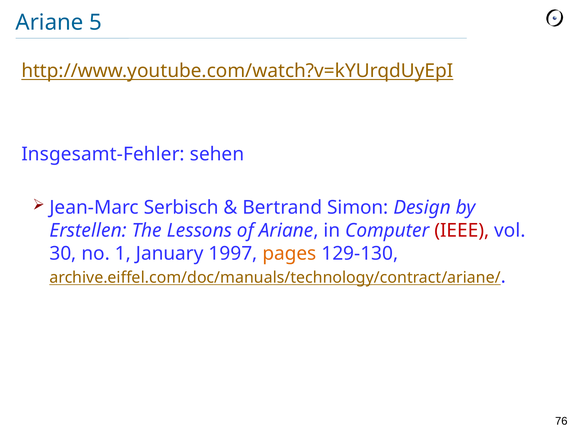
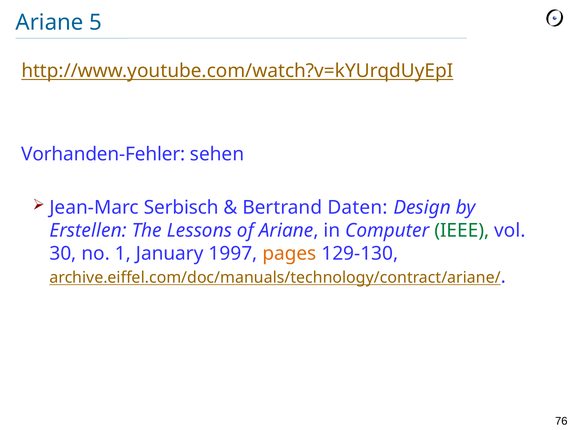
Insgesamt-Fehler: Insgesamt-Fehler -> Vorhanden-Fehler
Simon: Simon -> Daten
IEEE colour: red -> green
